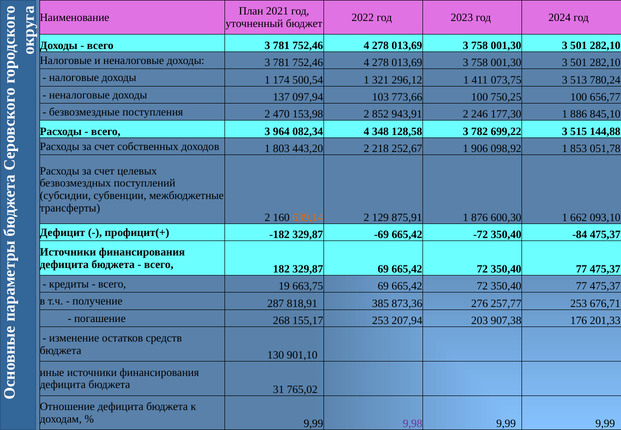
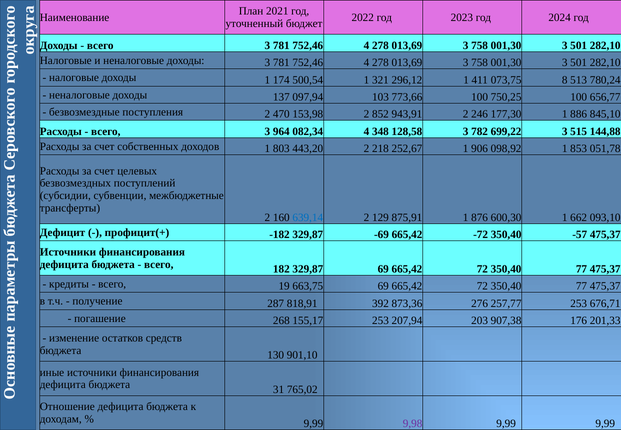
073,75 3: 3 -> 8
639,14 colour: orange -> blue
-84: -84 -> -57
385: 385 -> 392
